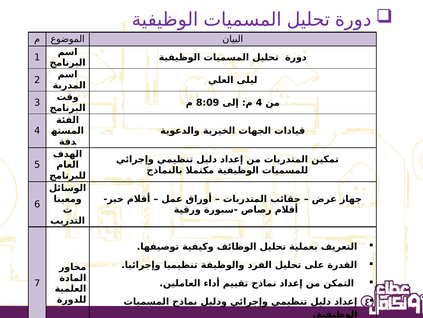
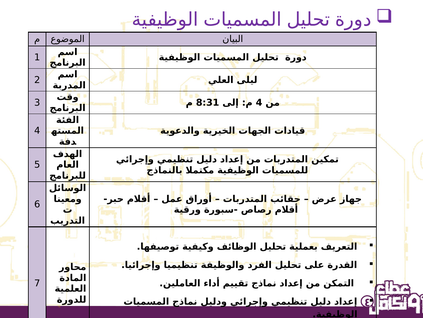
8:09: 8:09 -> 8:31
